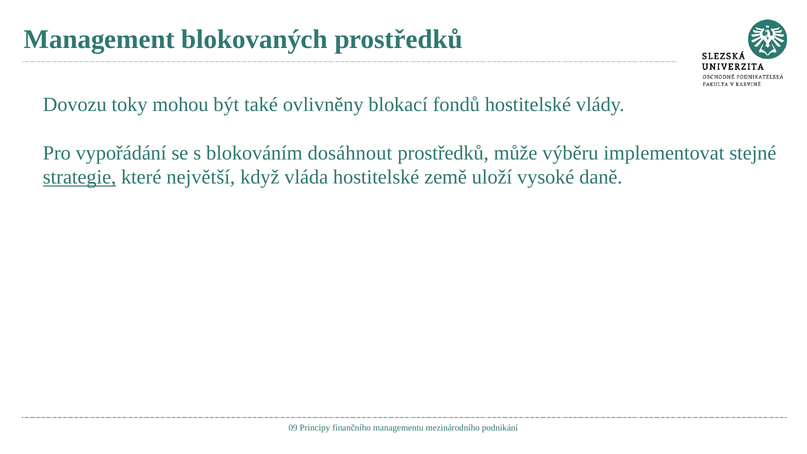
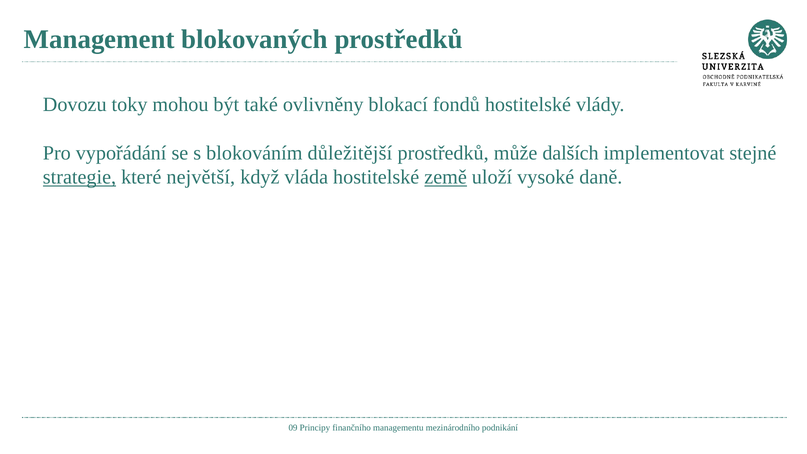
dosáhnout: dosáhnout -> důležitější
výběru: výběru -> dalších
země underline: none -> present
